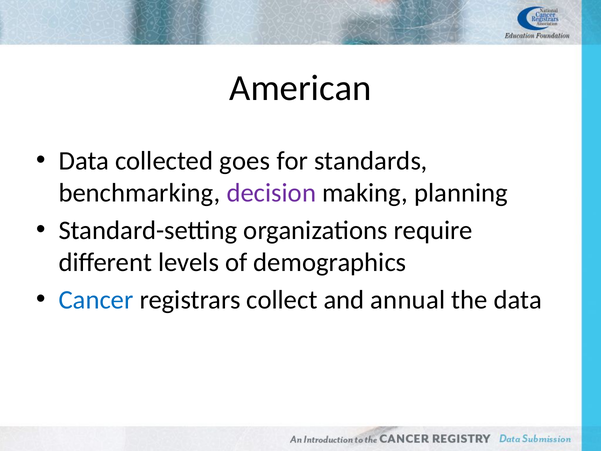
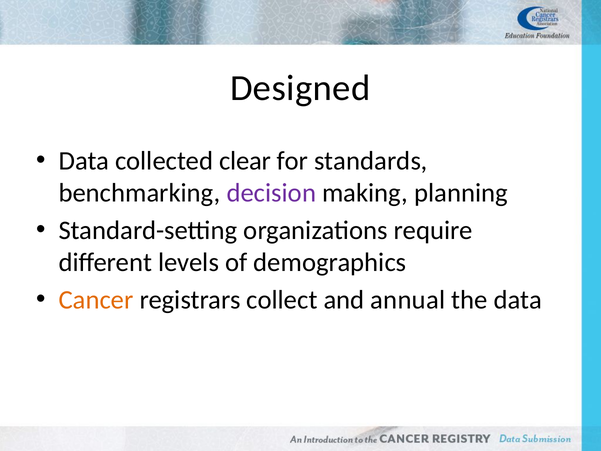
American: American -> Designed
goes: goes -> clear
Cancer colour: blue -> orange
